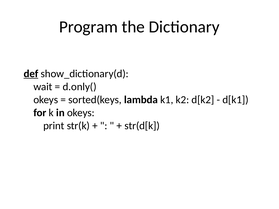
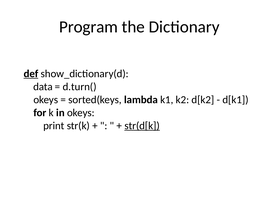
wait: wait -> data
d.only(: d.only( -> d.turn(
str(d[k underline: none -> present
